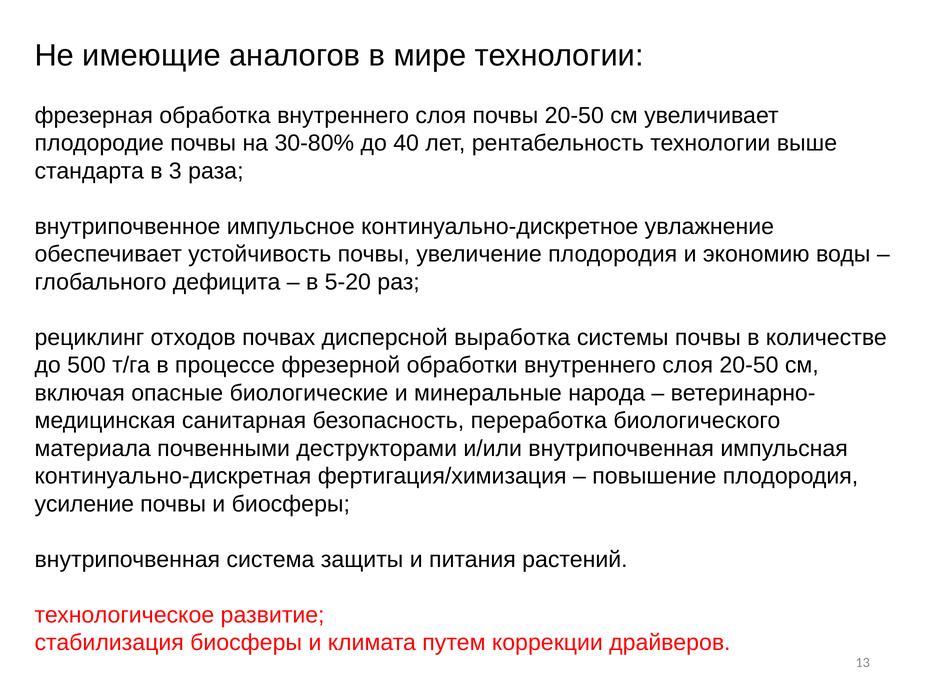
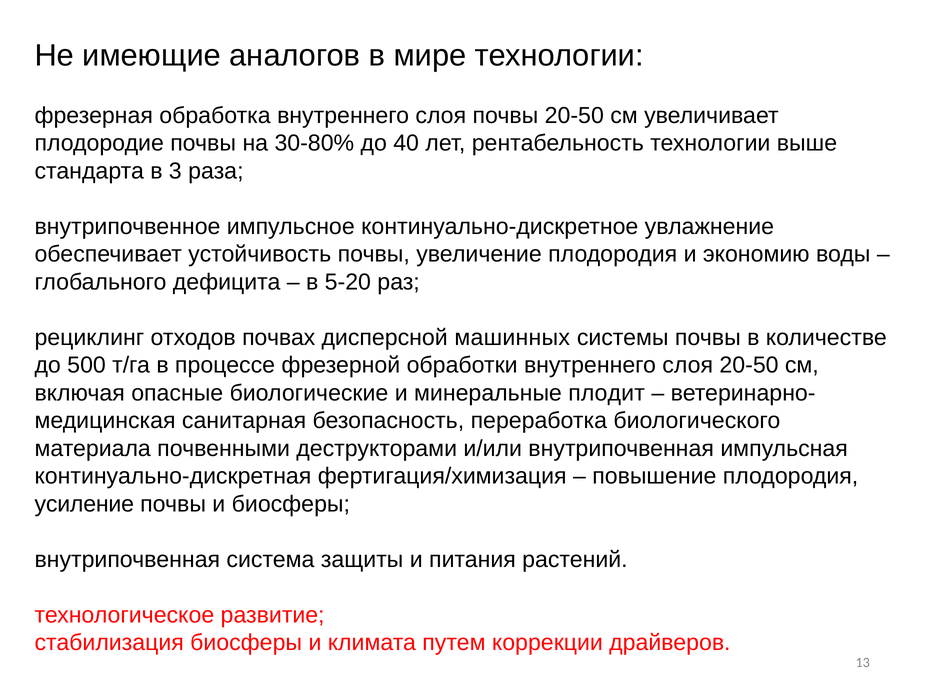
выработка: выработка -> машинных
народа: народа -> плодит
